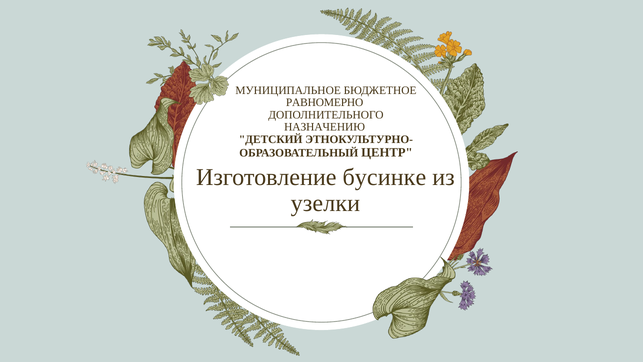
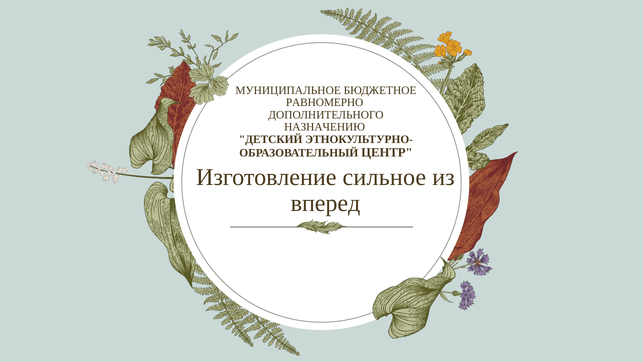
бусинке: бусинке -> сильное
узелки: узелки -> вперед
